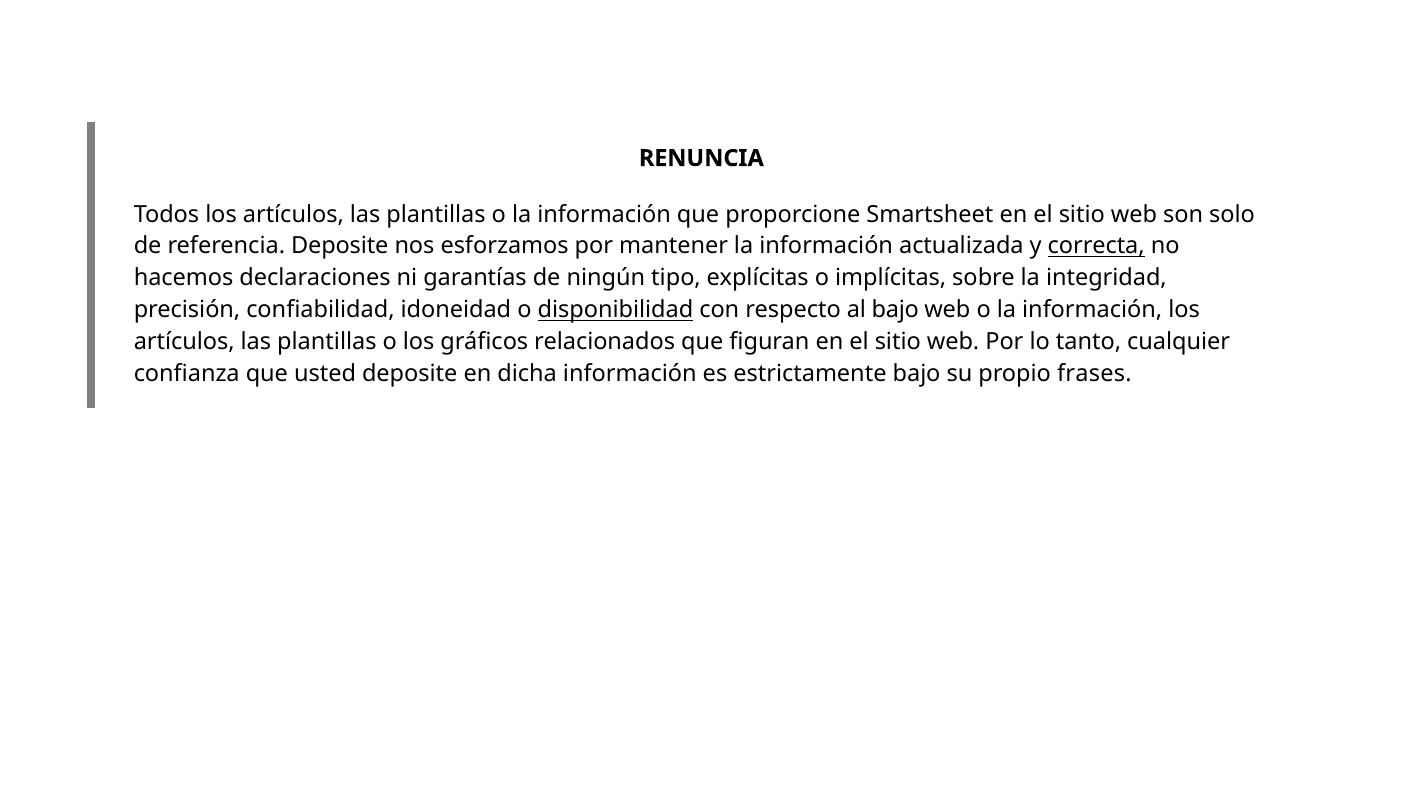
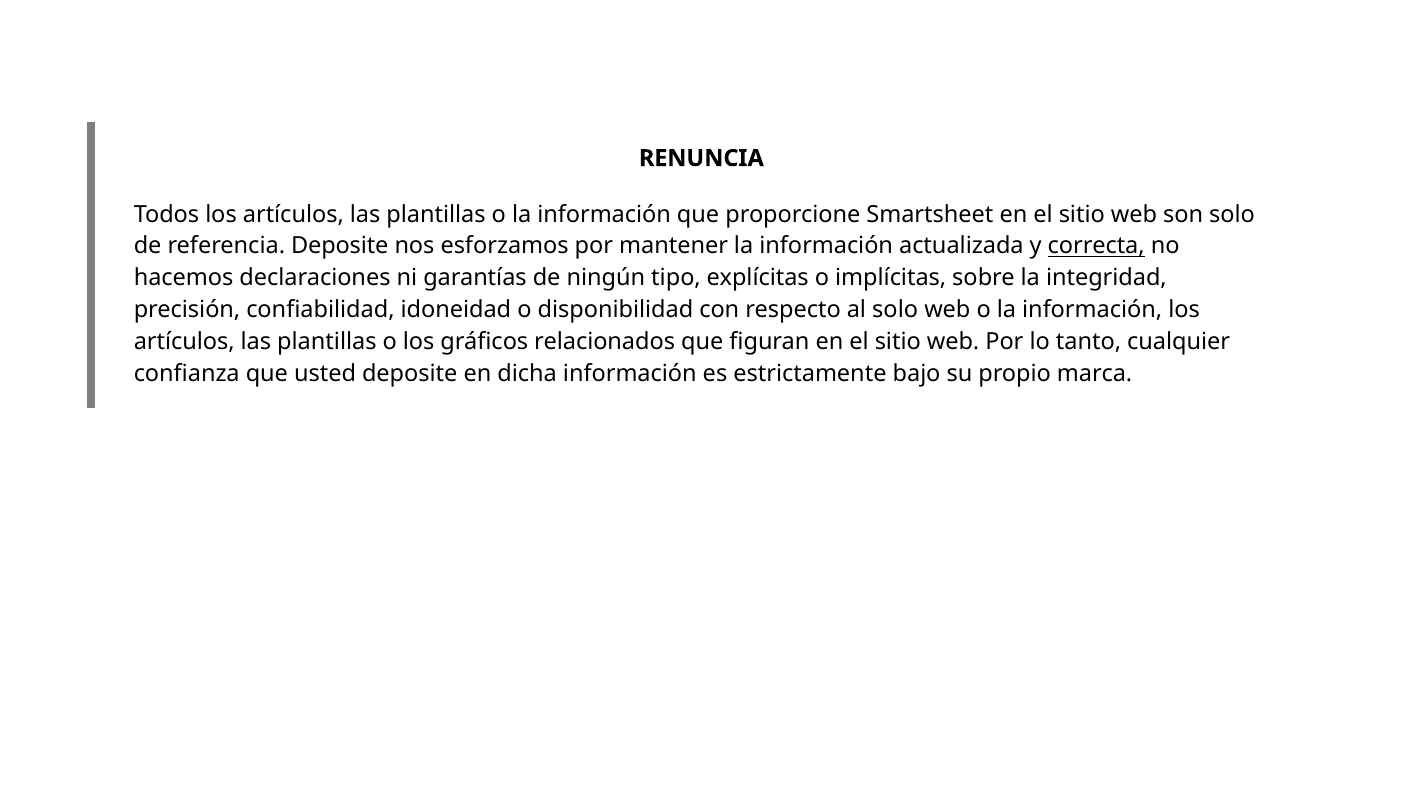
disponibilidad underline: present -> none
al bajo: bajo -> solo
frases: frases -> marca
